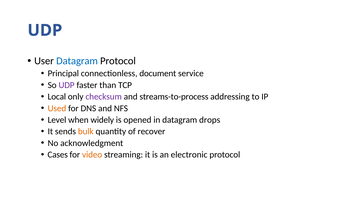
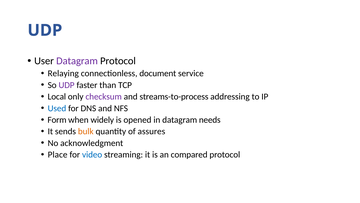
Datagram at (77, 61) colour: blue -> purple
Principal: Principal -> Relaying
Used colour: orange -> blue
Level: Level -> Form
drops: drops -> needs
recover: recover -> assures
Cases: Cases -> Place
video colour: orange -> blue
electronic: electronic -> compared
